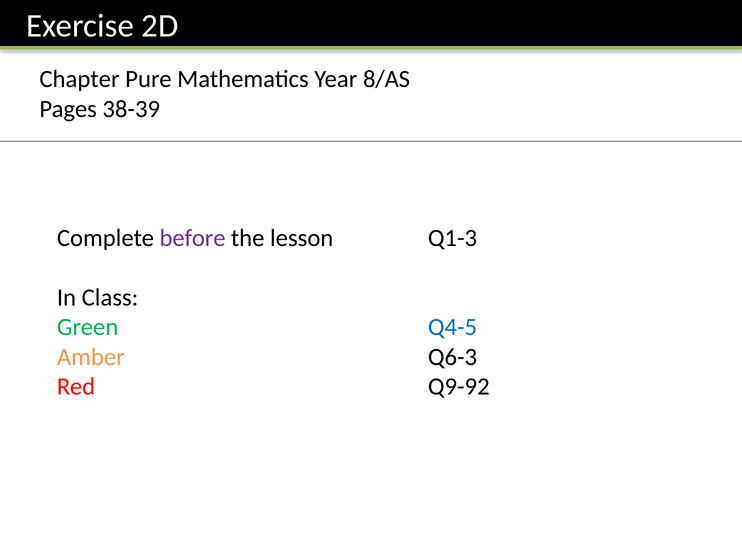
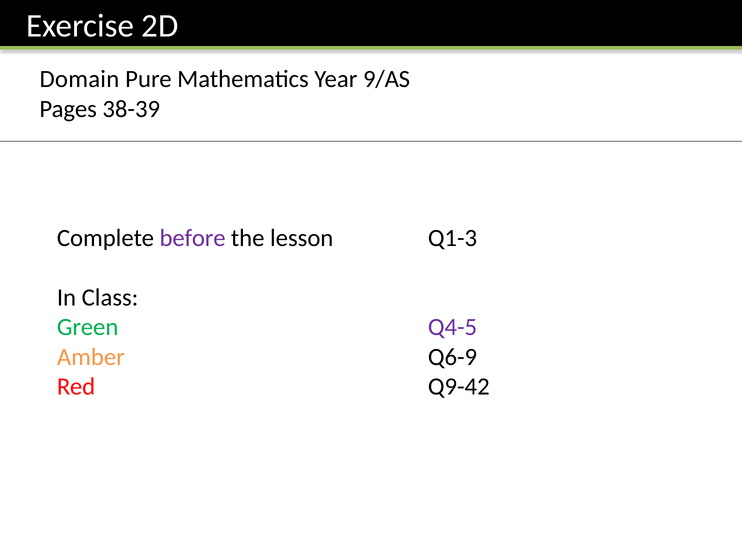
Chapter: Chapter -> Domain
8/AS: 8/AS -> 9/AS
Q4-5 colour: blue -> purple
Q6-3: Q6-3 -> Q6-9
Q9-92: Q9-92 -> Q9-42
